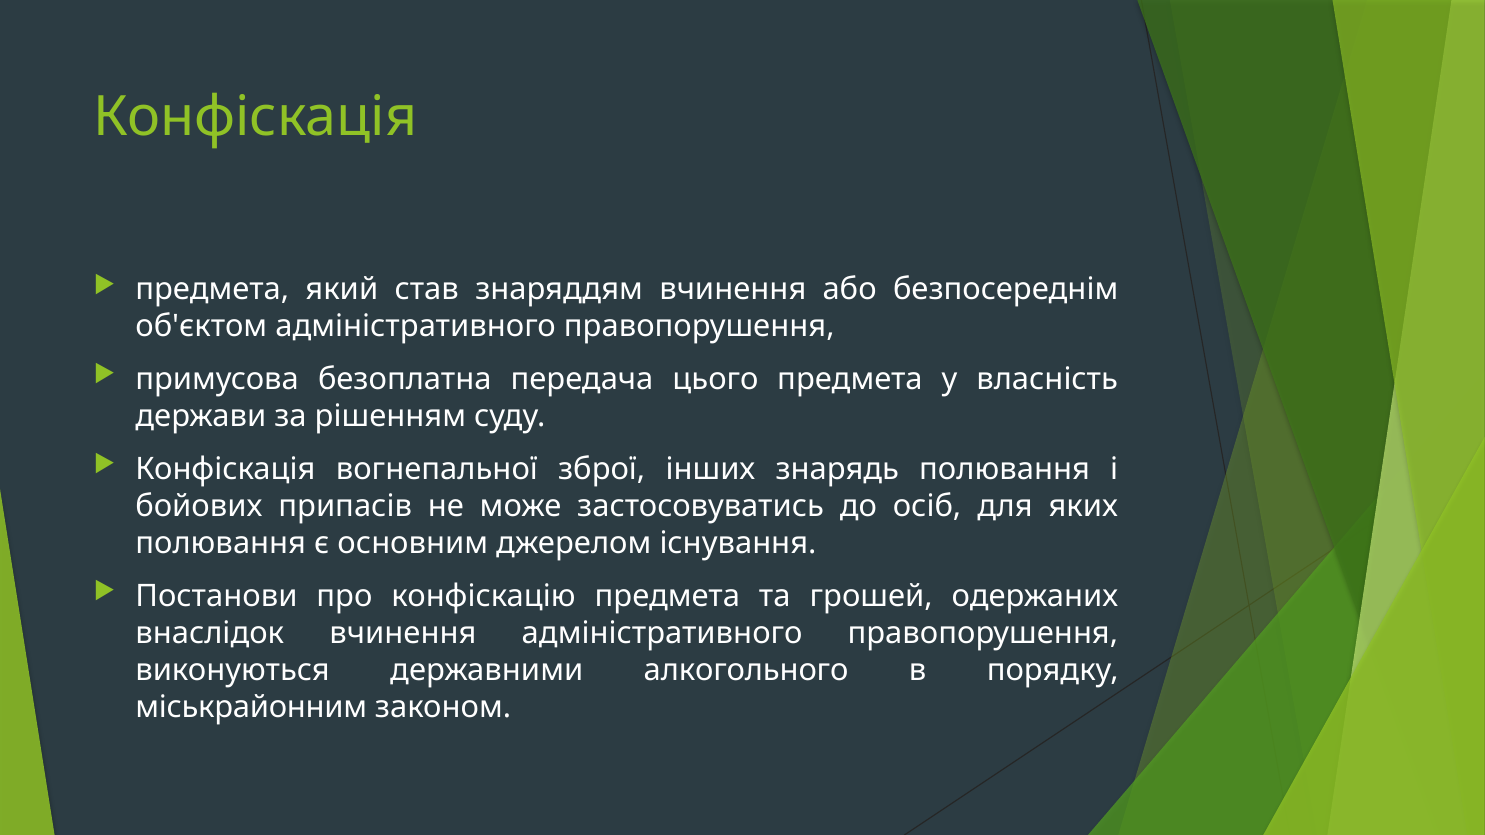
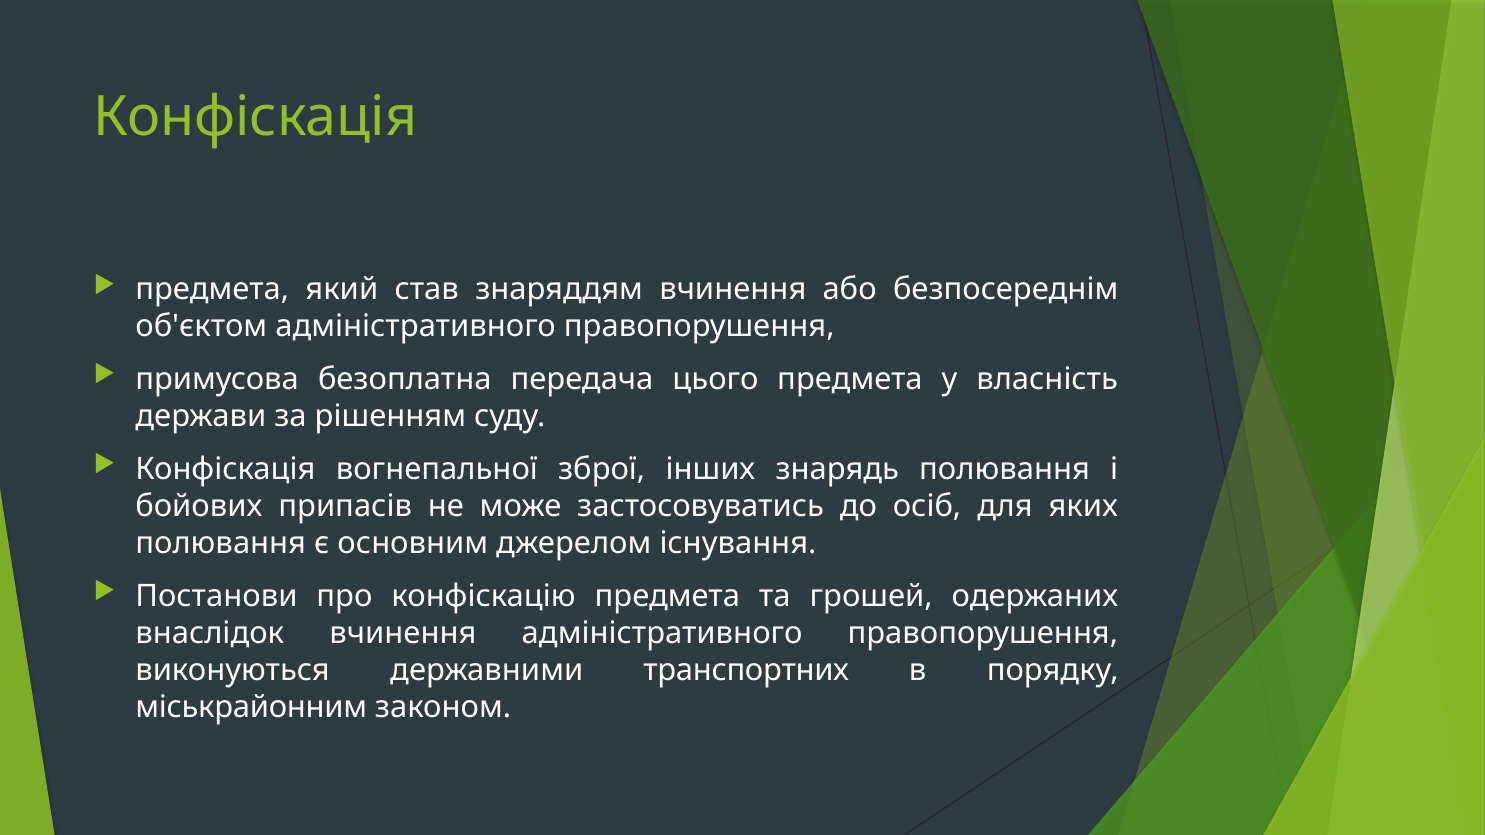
алкогольного: алкогольного -> транспортних
